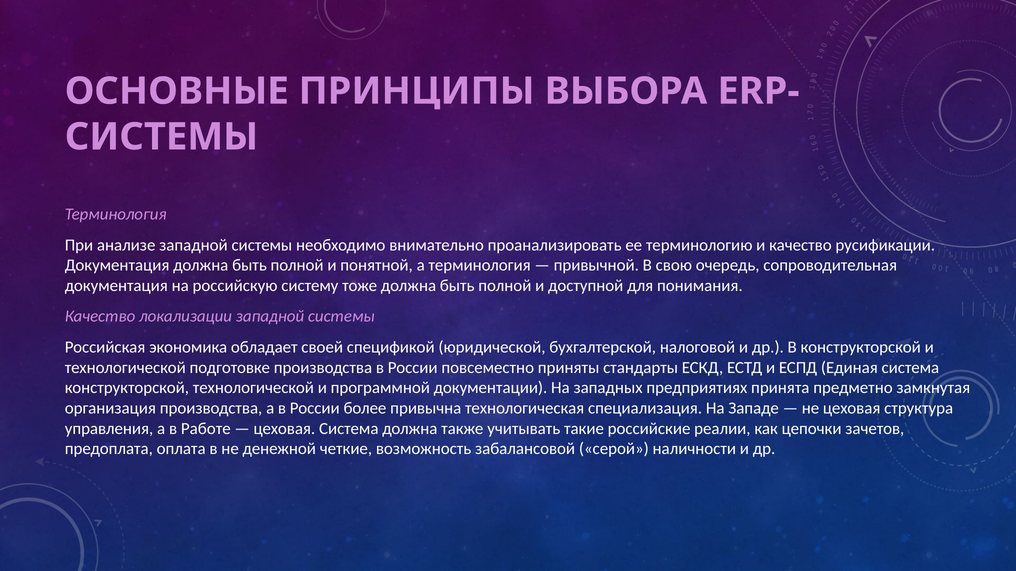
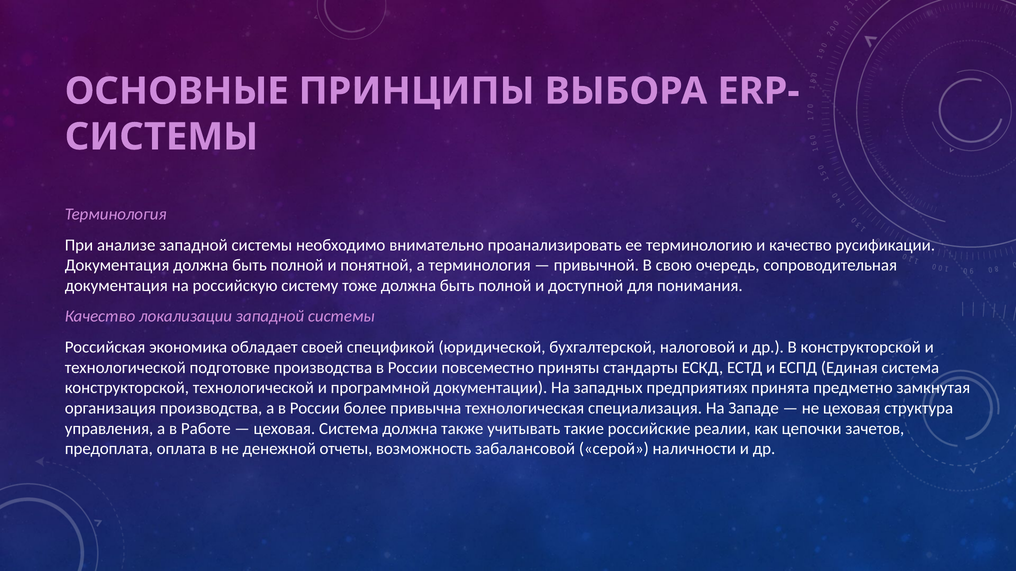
четкие: четкие -> отчеты
